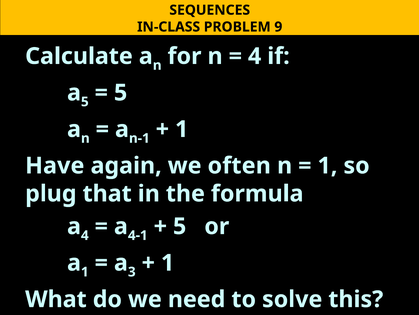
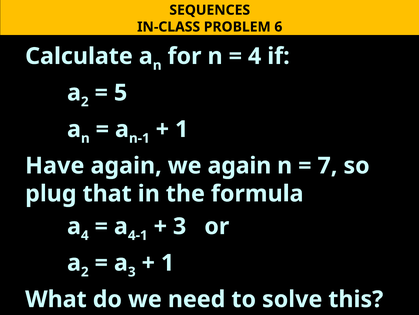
9: 9 -> 6
5 at (85, 102): 5 -> 2
we often: often -> again
1 at (327, 165): 1 -> 7
5 at (180, 226): 5 -> 3
1 at (85, 271): 1 -> 2
